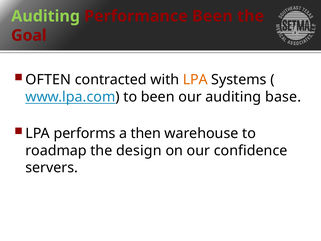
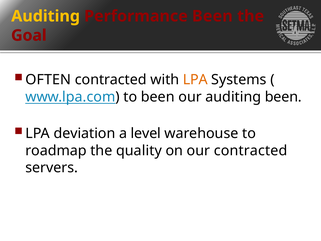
Auditing at (46, 16) colour: light green -> yellow
auditing base: base -> been
performs: performs -> deviation
then: then -> level
design: design -> quality
our confidence: confidence -> contracted
